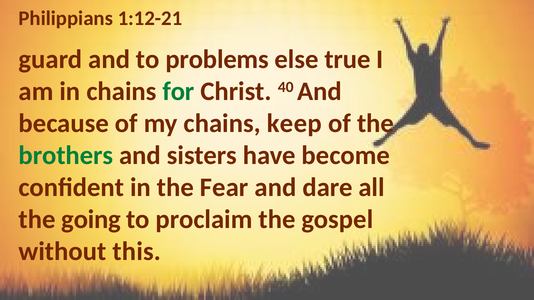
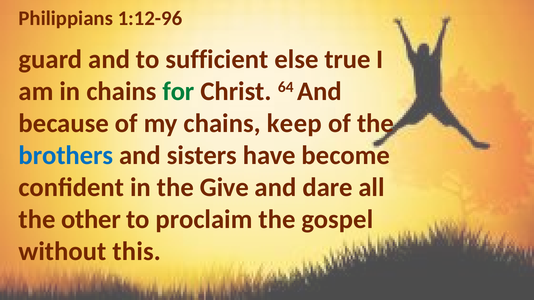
1:12-21: 1:12-21 -> 1:12-96
problems: problems -> sufficient
40: 40 -> 64
brothers colour: green -> blue
Fear: Fear -> Give
going: going -> other
